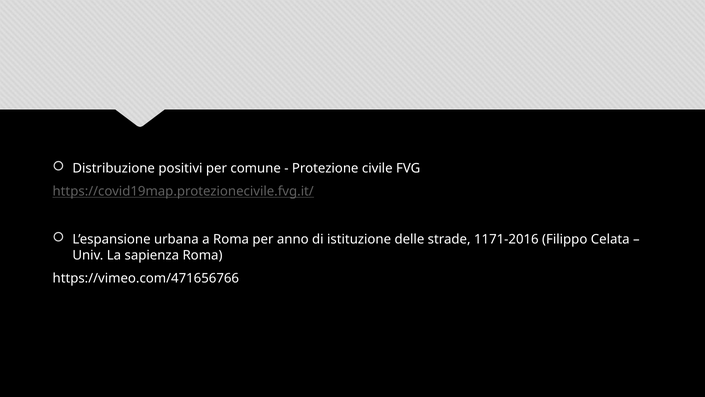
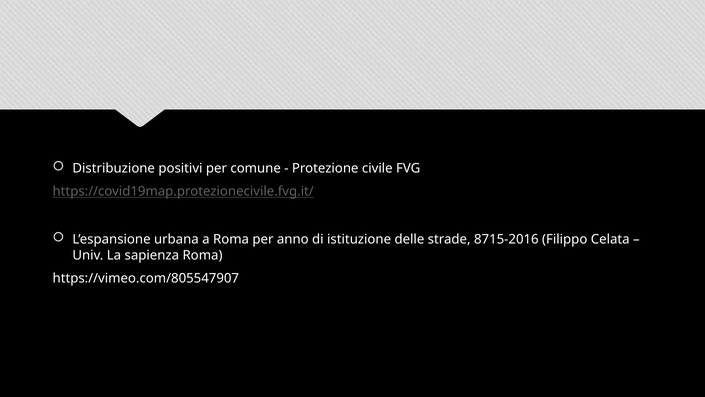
1171-2016: 1171-2016 -> 8715-2016
https://vimeo.com/471656766: https://vimeo.com/471656766 -> https://vimeo.com/805547907
